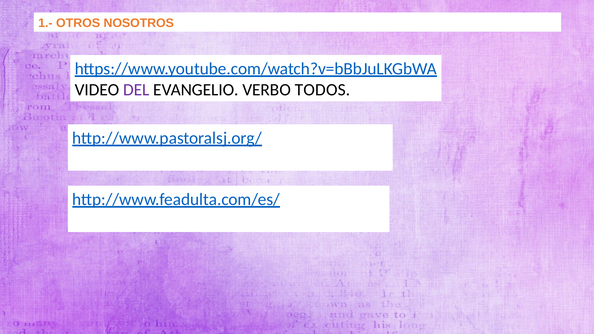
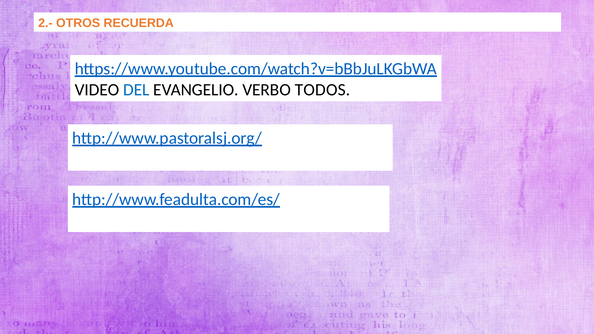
1.-: 1.- -> 2.-
NOSOTROS: NOSOTROS -> RECUERDA
DEL colour: purple -> blue
